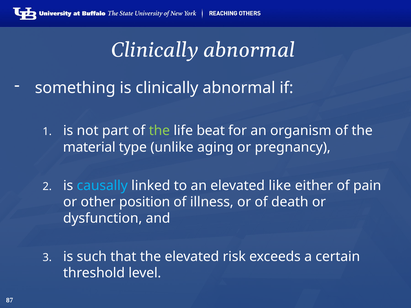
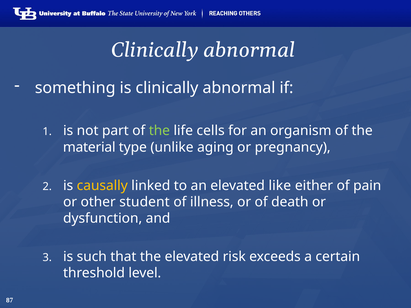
beat: beat -> cells
causally colour: light blue -> yellow
position: position -> student
